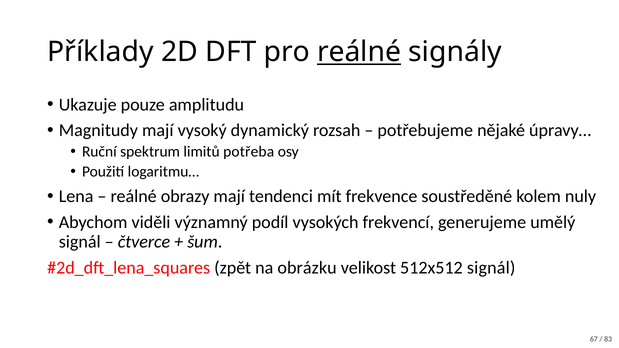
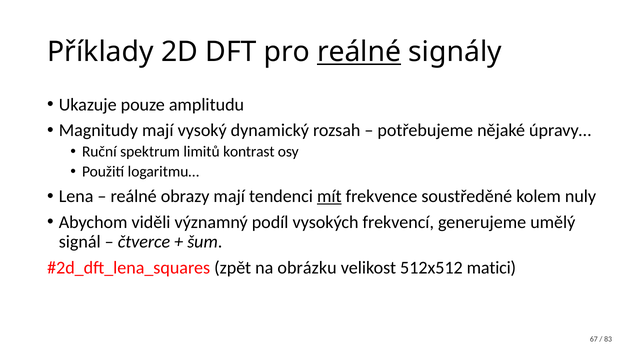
potřeba: potřeba -> kontrast
mít underline: none -> present
512x512 signál: signál -> matici
